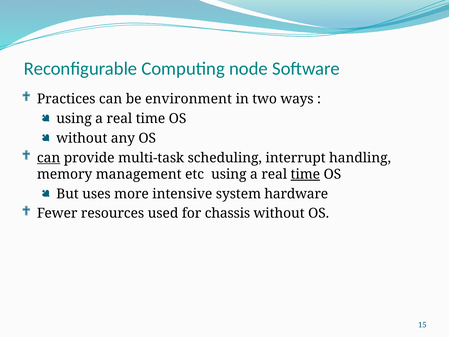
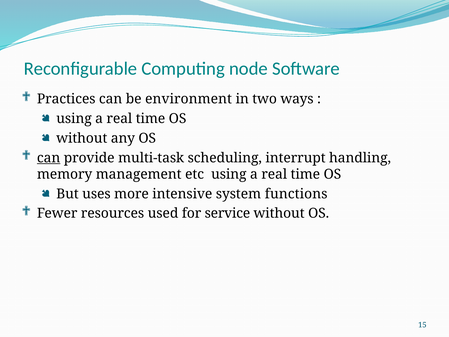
time at (305, 174) underline: present -> none
hardware: hardware -> functions
chassis: chassis -> service
